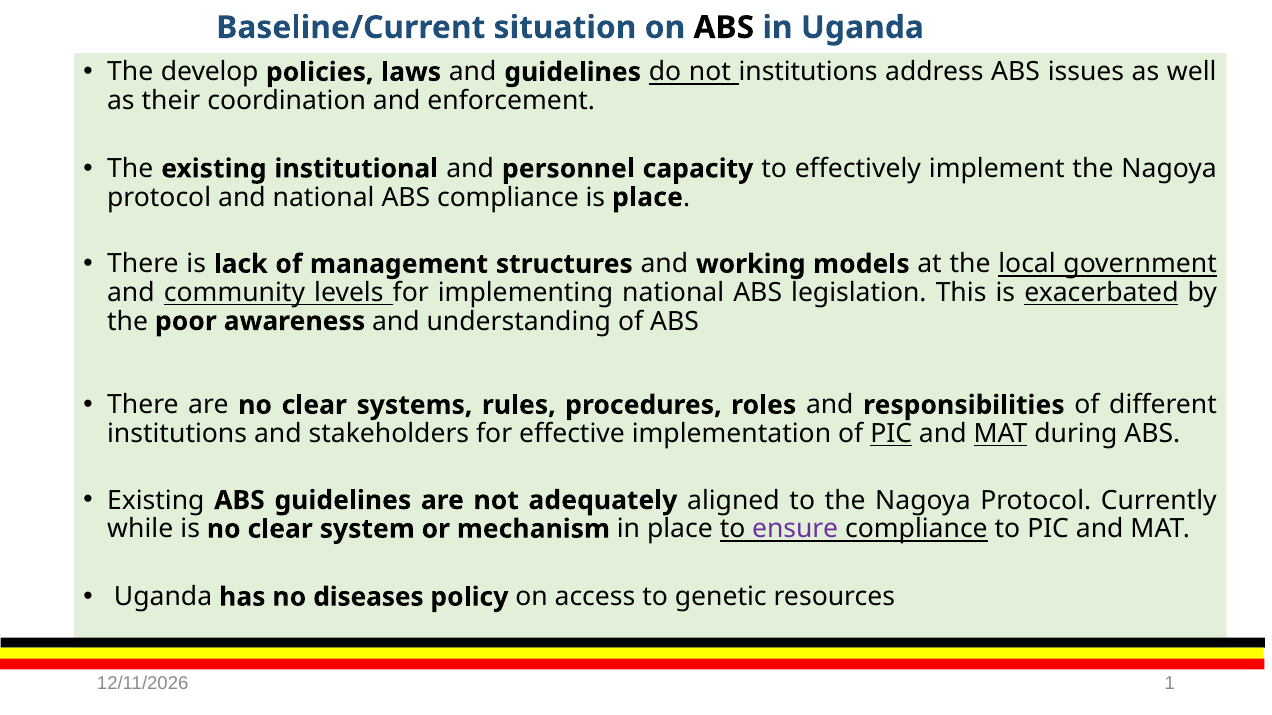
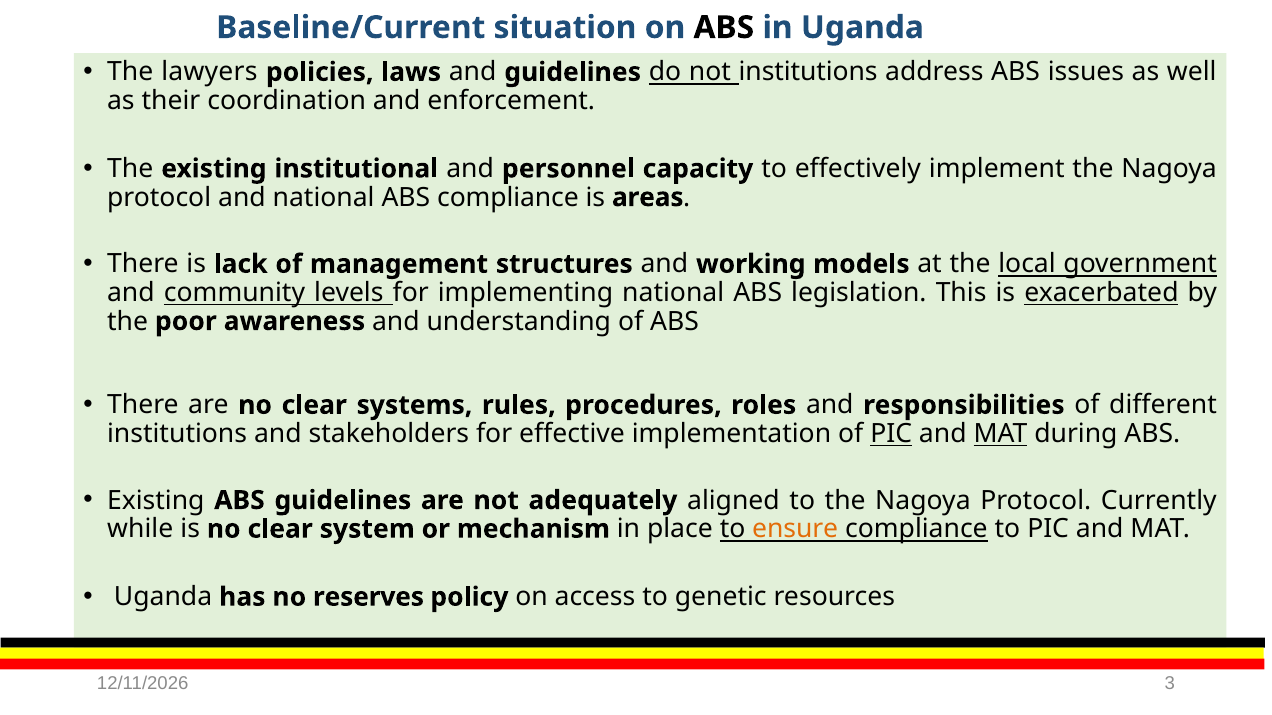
develop: develop -> lawyers
is place: place -> areas
ensure colour: purple -> orange
diseases: diseases -> reserves
1: 1 -> 3
